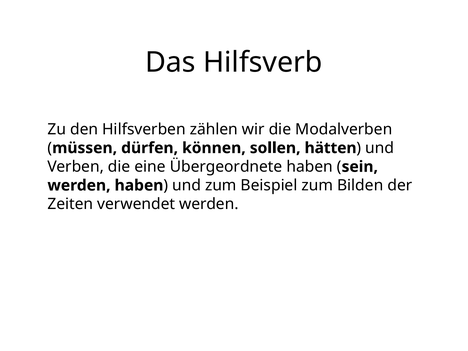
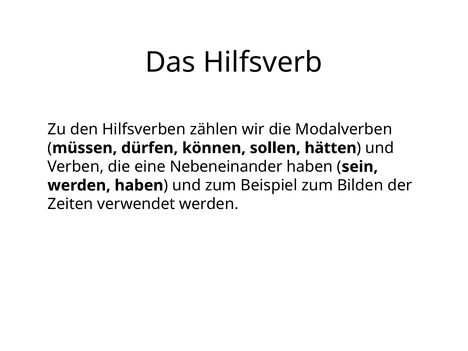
Übergeordnete: Übergeordnete -> Nebeneinander
